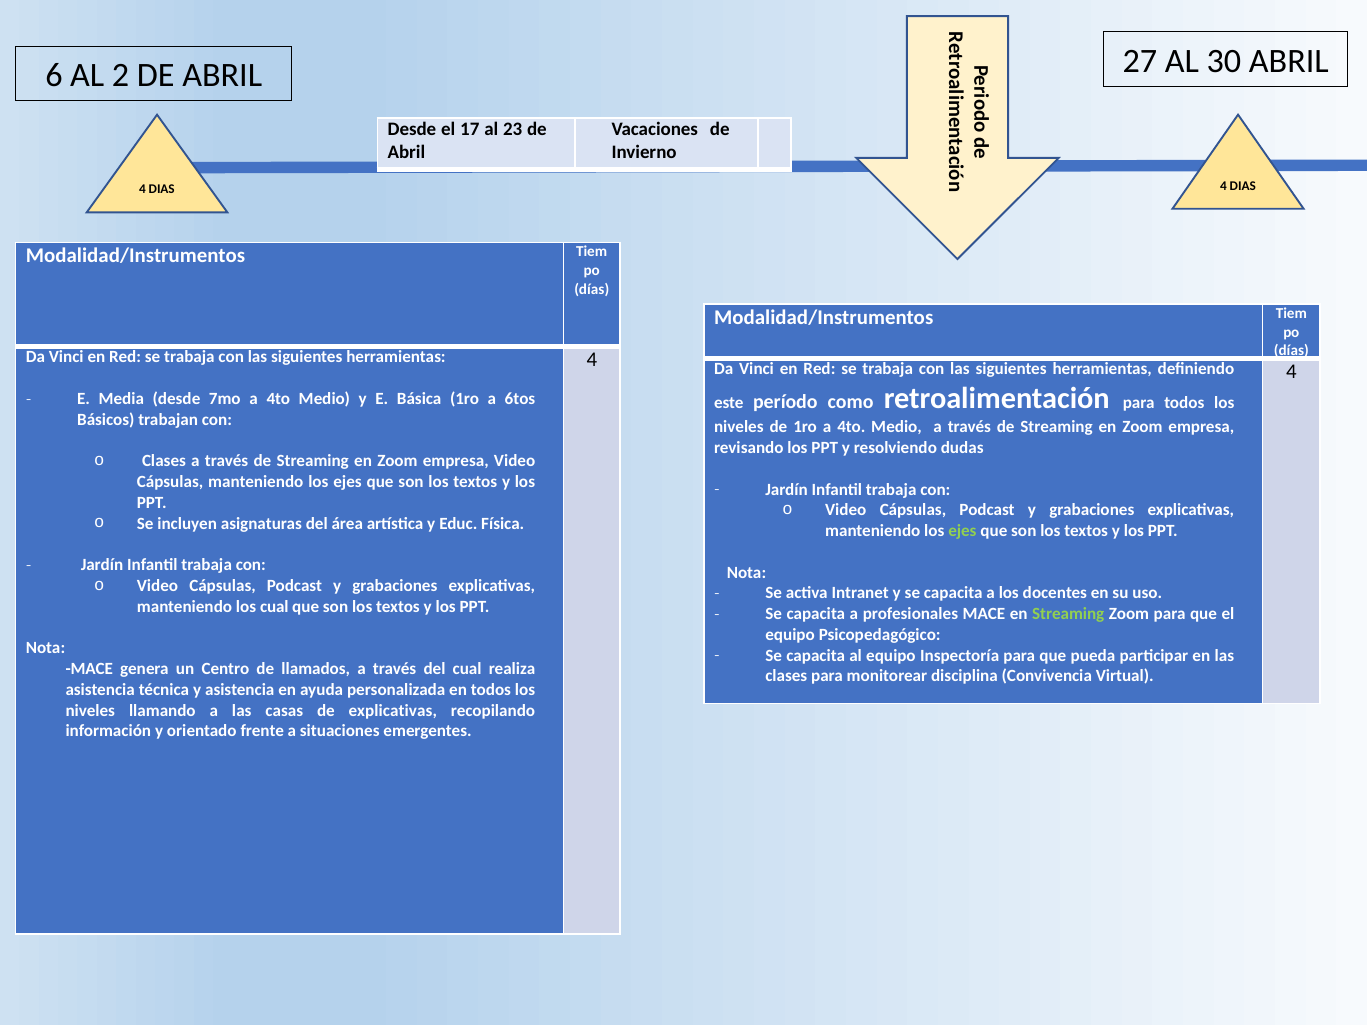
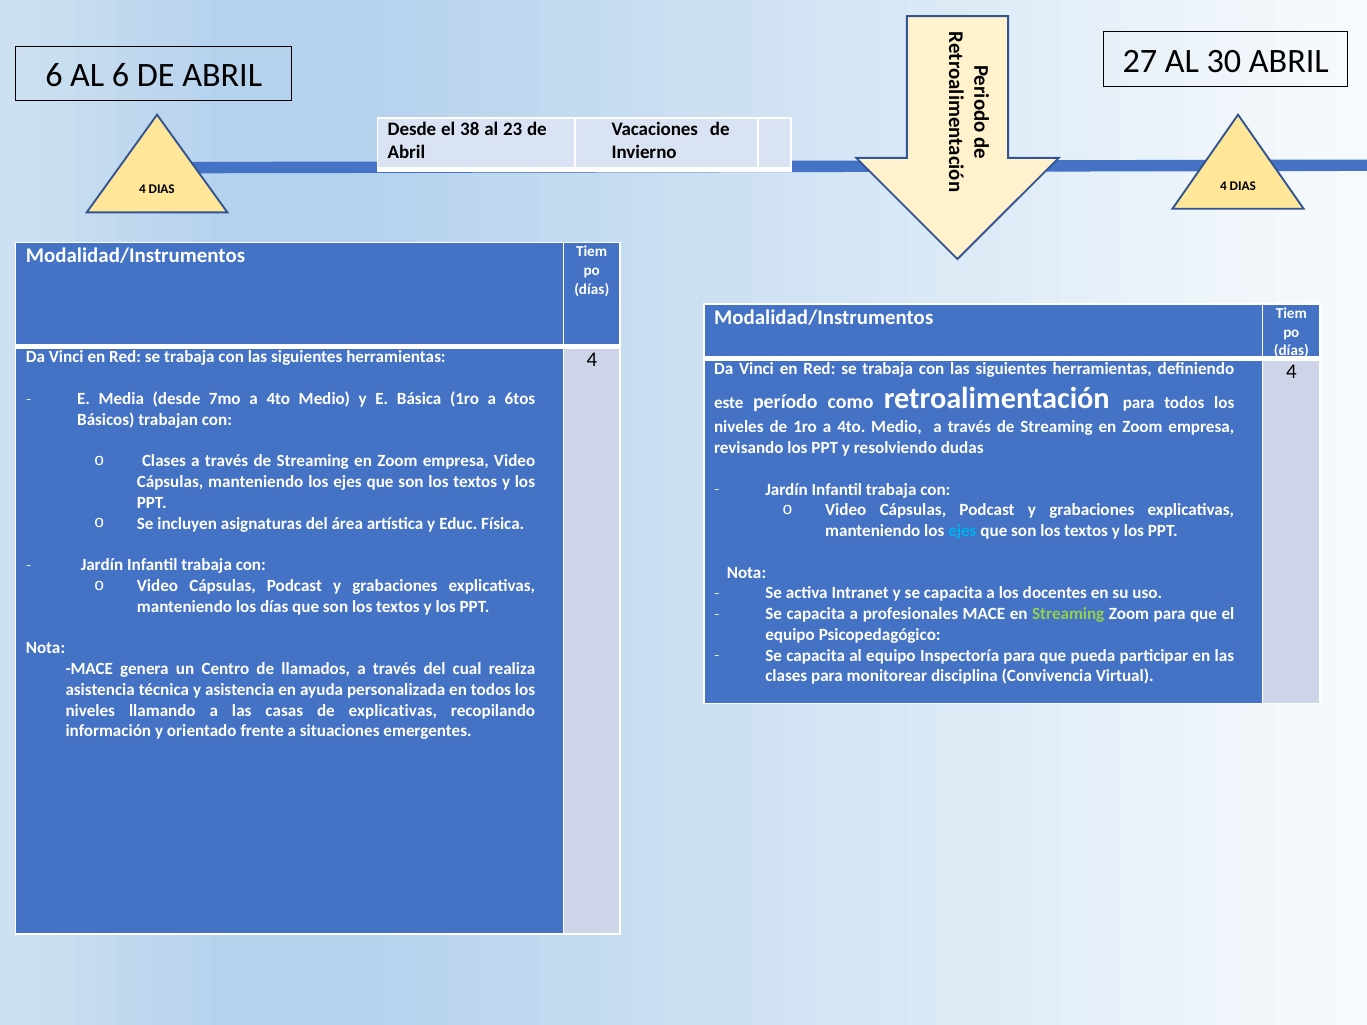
AL 2: 2 -> 6
17: 17 -> 38
ejes at (962, 531) colour: light green -> light blue
los cual: cual -> días
